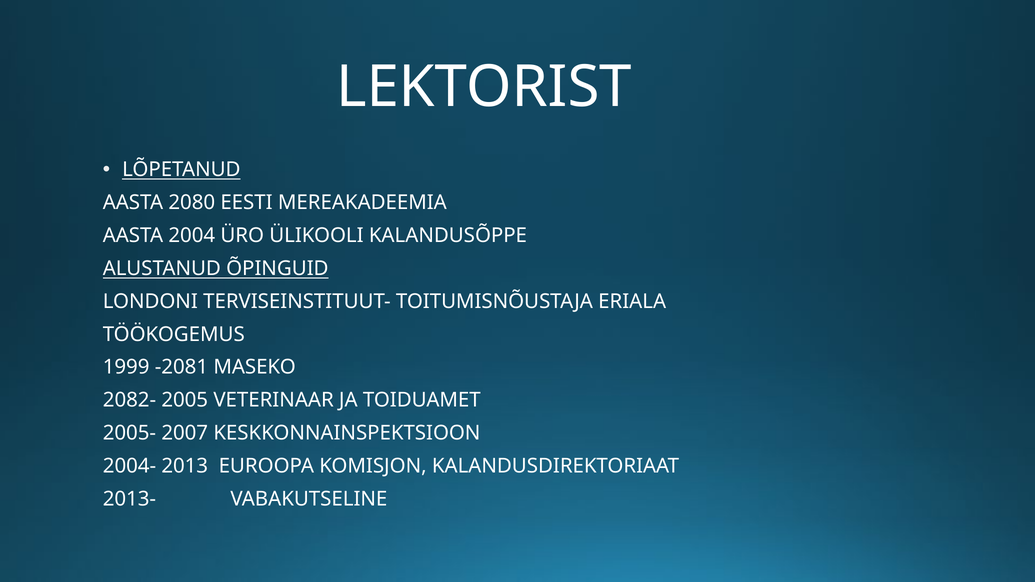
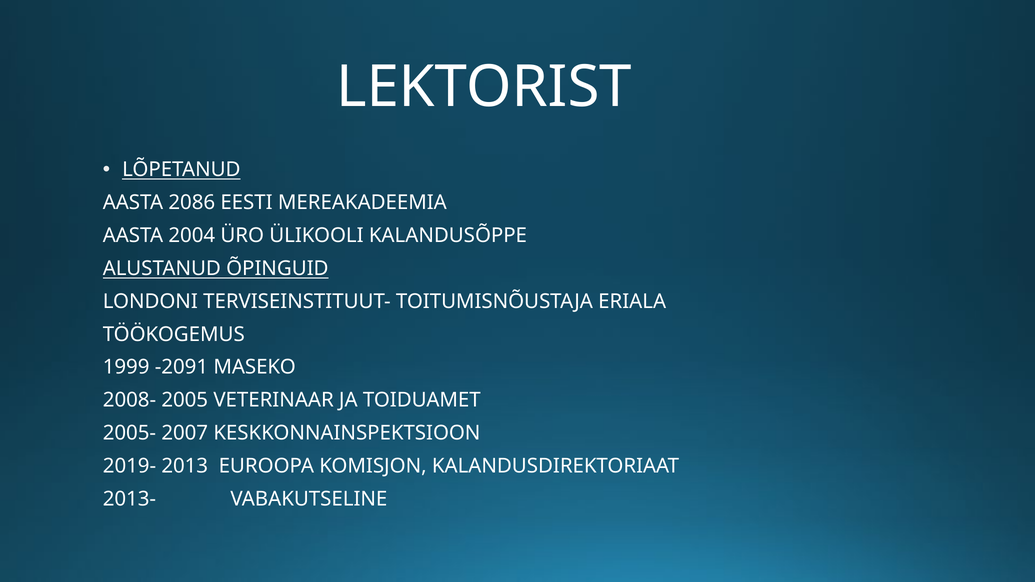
2080: 2080 -> 2086
-2081: -2081 -> -2091
2082-: 2082- -> 2008-
2004-: 2004- -> 2019-
